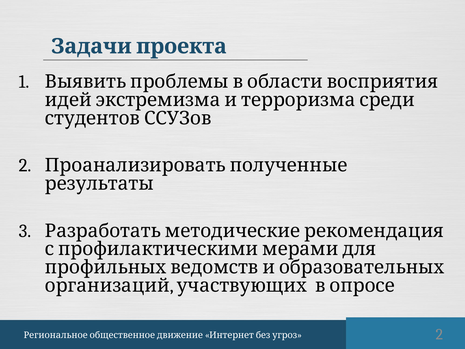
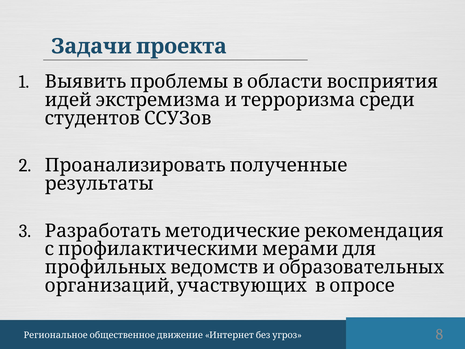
2 at (439, 334): 2 -> 8
